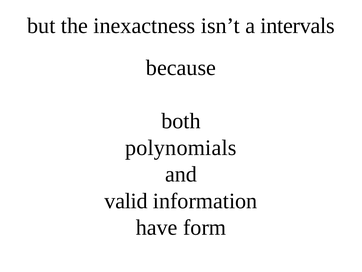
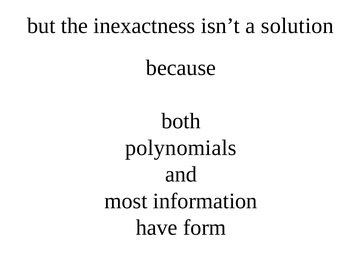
intervals: intervals -> solution
valid: valid -> most
